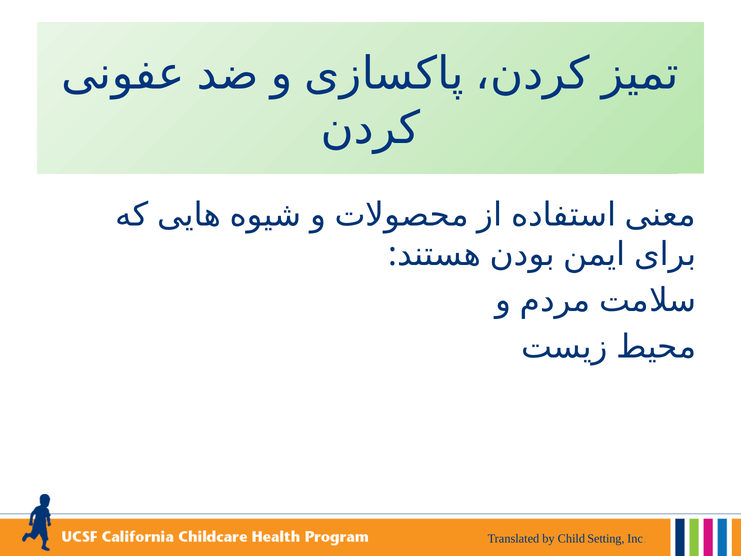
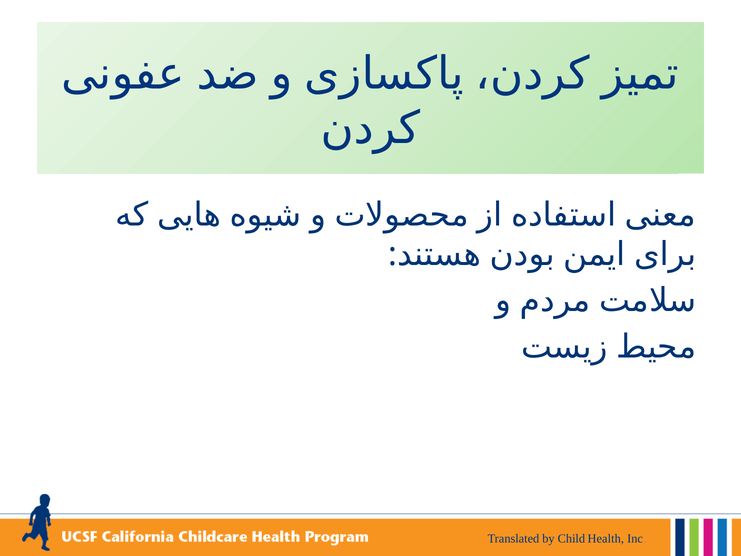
Setting: Setting -> Health
